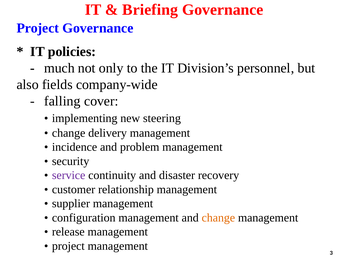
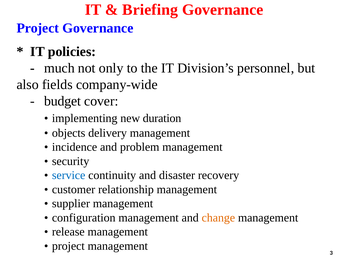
falling: falling -> budget
steering: steering -> duration
change at (69, 133): change -> objects
service colour: purple -> blue
